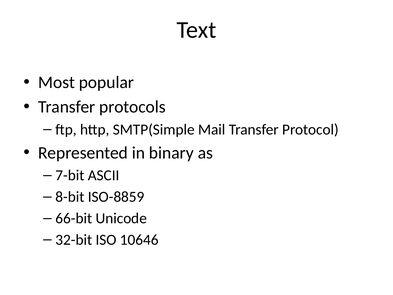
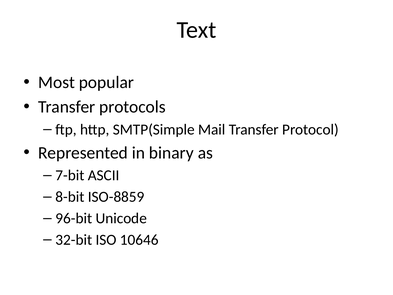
66-bit: 66-bit -> 96-bit
